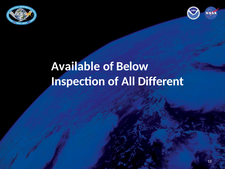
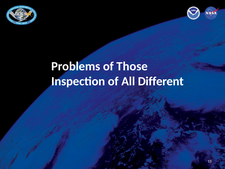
Available: Available -> Problems
Below: Below -> Those
